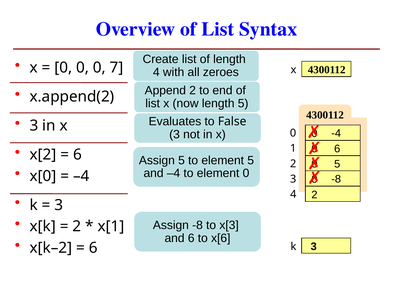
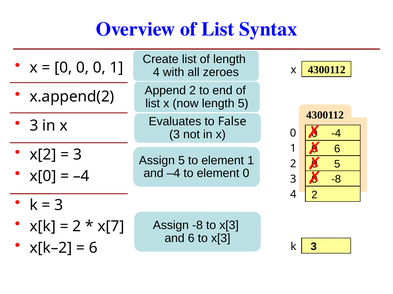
0 0 7: 7 -> 1
6 at (77, 155): 6 -> 3
element 5: 5 -> 1
x[1: x[1 -> x[7
6 to x[6: x[6 -> x[3
